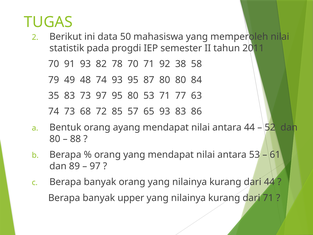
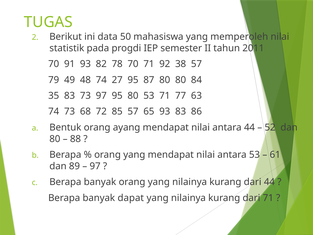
38 58: 58 -> 57
74 93: 93 -> 27
upper: upper -> dapat
